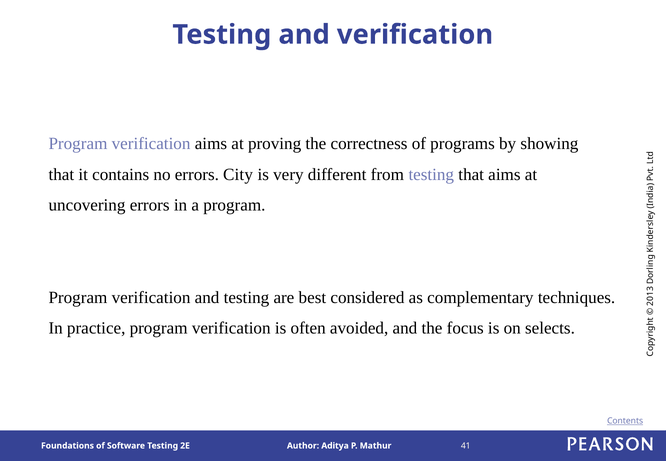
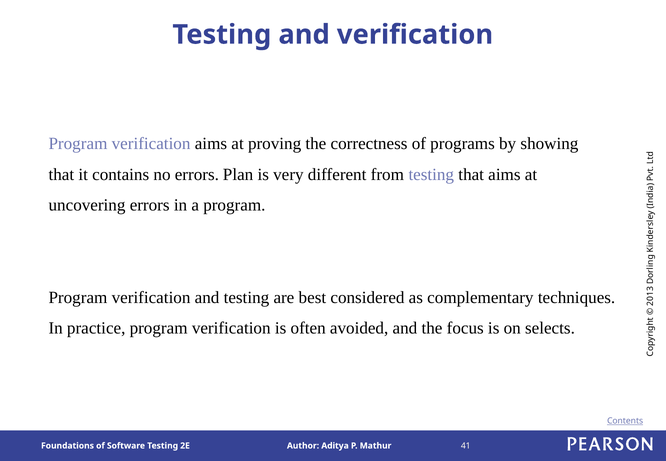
City: City -> Plan
